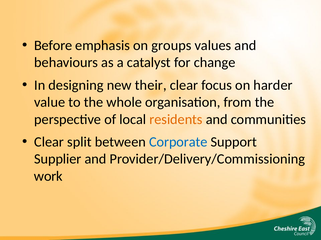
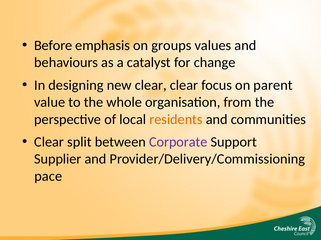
new their: their -> clear
harder: harder -> parent
Corporate colour: blue -> purple
work: work -> pace
